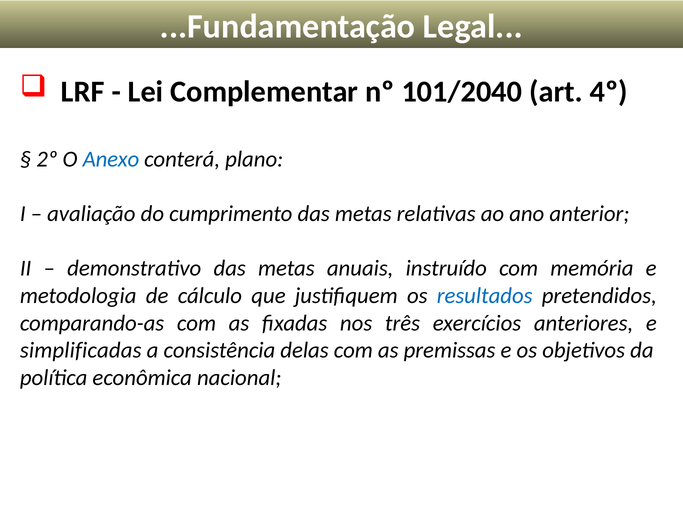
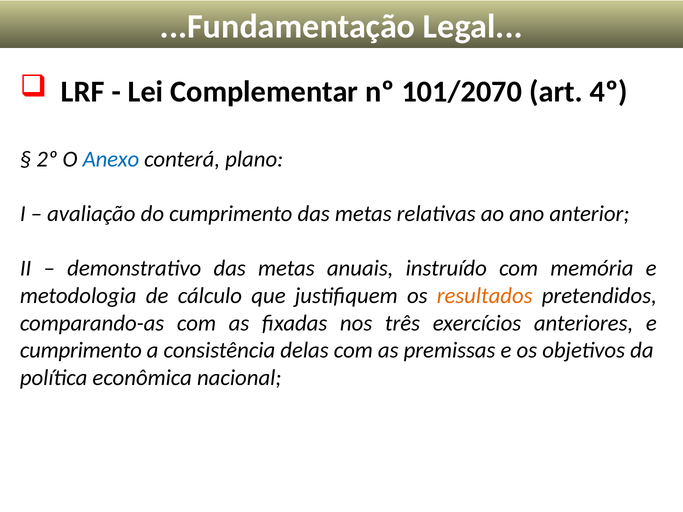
101/2040: 101/2040 -> 101/2070
resultados colour: blue -> orange
simplificadas at (81, 351): simplificadas -> cumprimento
